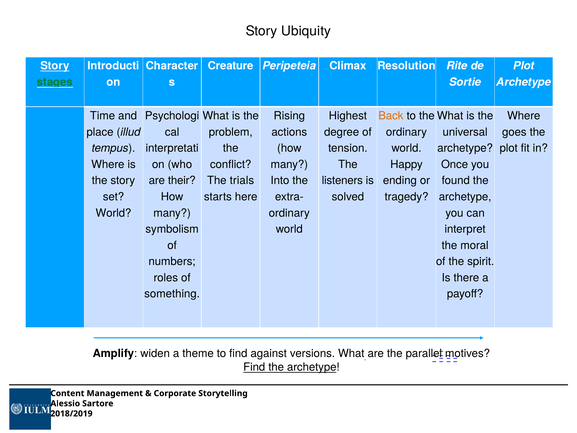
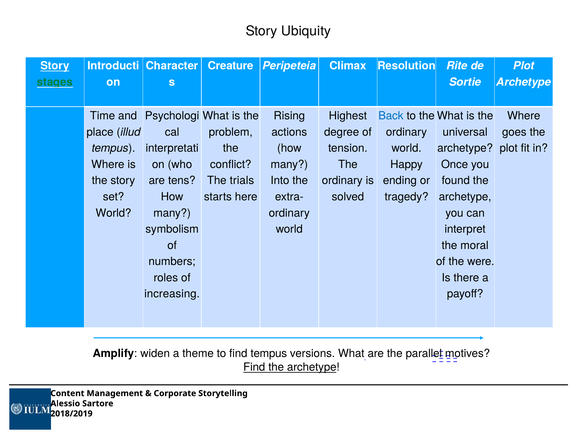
Back colour: orange -> blue
their: their -> tens
listeners at (342, 180): listeners -> ordinary
spirit: spirit -> were
something: something -> increasing
find against: against -> tempus
